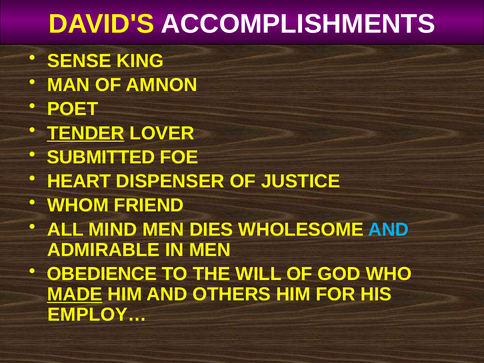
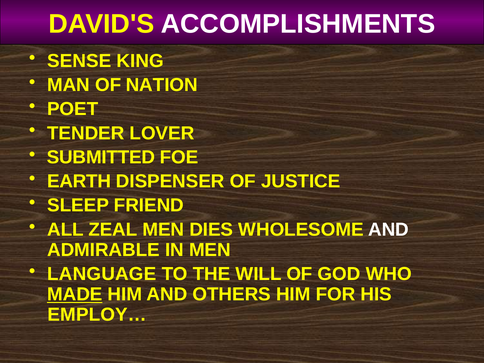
AMNON: AMNON -> NATION
TENDER underline: present -> none
HEART: HEART -> EARTH
WHOM: WHOM -> SLEEP
MIND: MIND -> ZEAL
AND at (388, 230) colour: light blue -> white
OBEDIENCE: OBEDIENCE -> LANGUAGE
